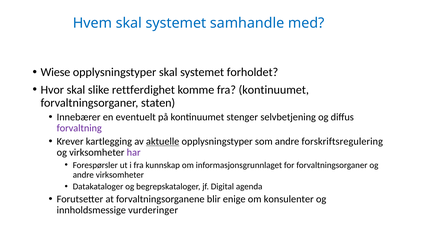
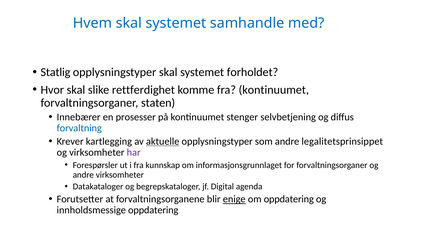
Wiese: Wiese -> Statlig
eventuelt: eventuelt -> prosesser
forvaltning colour: purple -> blue
forskriftsregulering: forskriftsregulering -> legalitetsprinsippet
enige underline: none -> present
om konsulenter: konsulenter -> oppdatering
innholdsmessige vurderinger: vurderinger -> oppdatering
